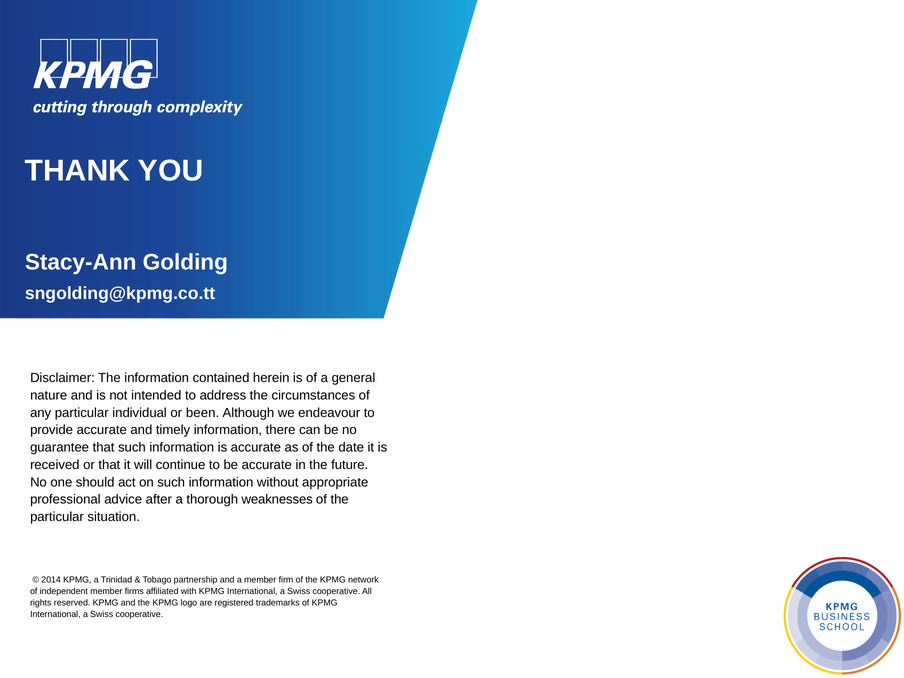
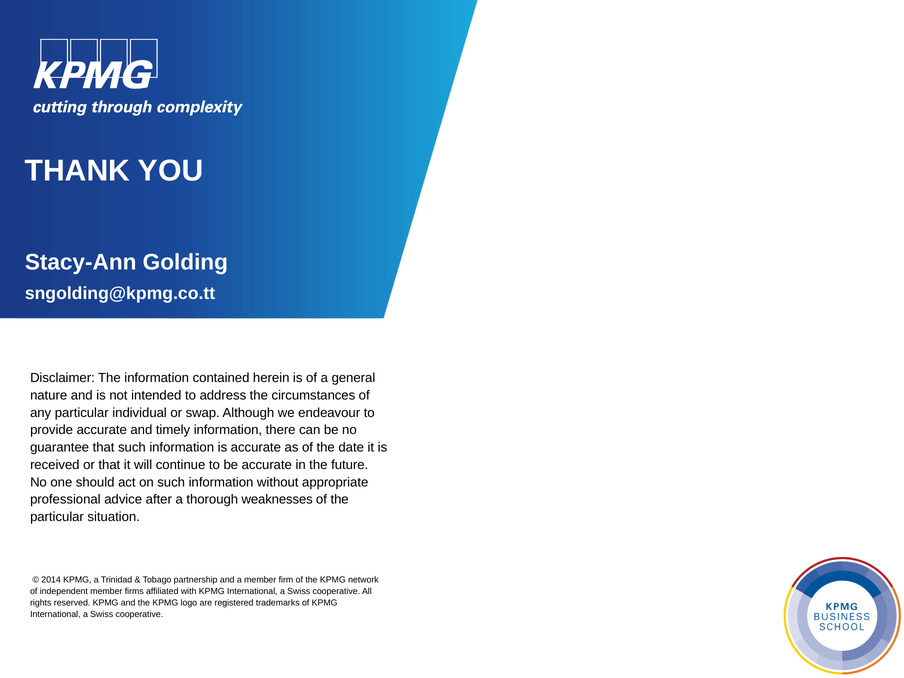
been: been -> swap
